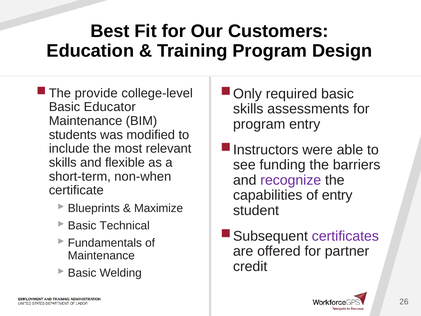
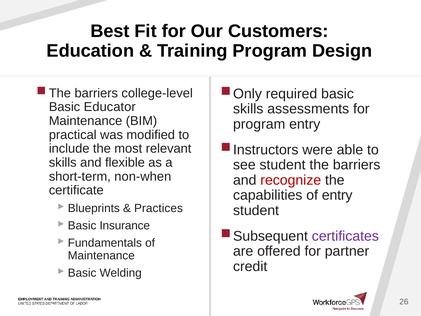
provide at (96, 93): provide -> barriers
students: students -> practical
see funding: funding -> student
recognize colour: purple -> red
Maximize: Maximize -> Practices
Technical: Technical -> Insurance
